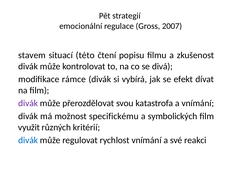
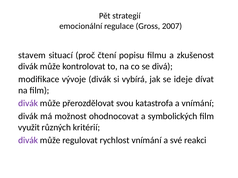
této: této -> proč
rámce: rámce -> vývoje
efekt: efekt -> ideje
specifickému: specifickému -> ohodnocovat
divák at (28, 141) colour: blue -> purple
